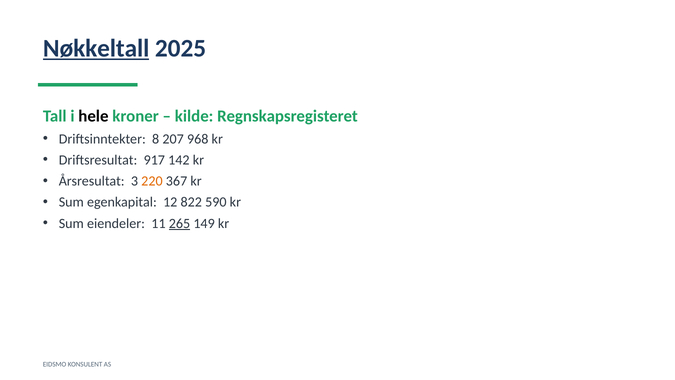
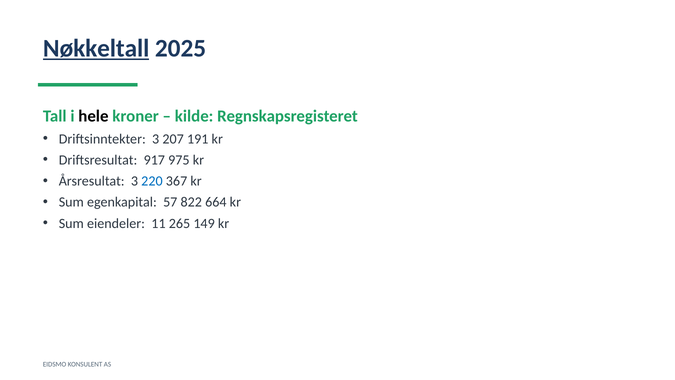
Driftsinntekter 8: 8 -> 3
968: 968 -> 191
142: 142 -> 975
220 colour: orange -> blue
12: 12 -> 57
590: 590 -> 664
265 underline: present -> none
